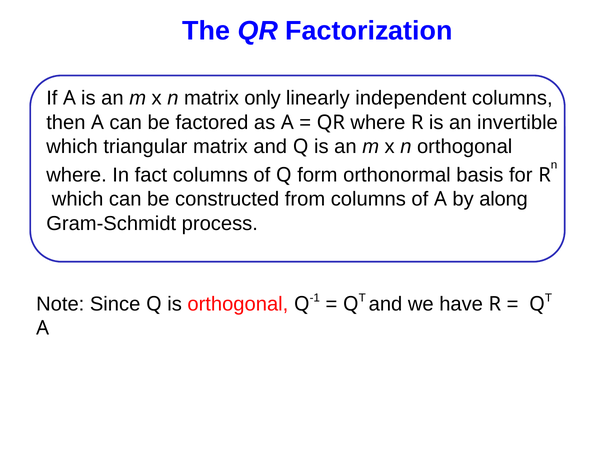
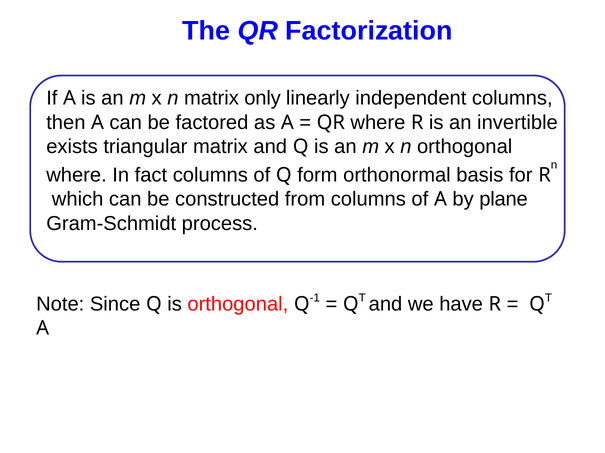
which at (72, 147): which -> exists
along: along -> plane
